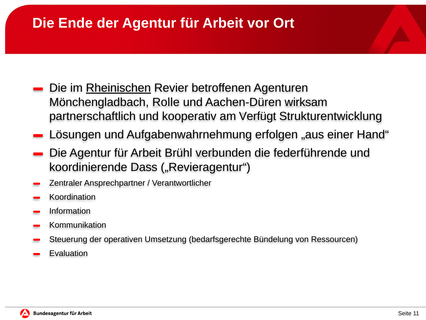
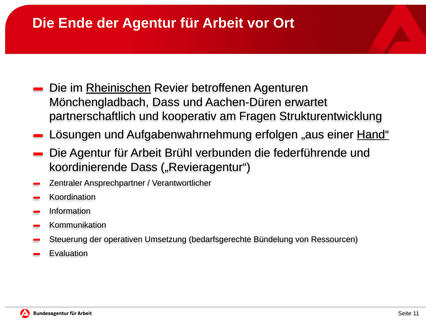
Mönchengladbach Rolle: Rolle -> Dass
wirksam: wirksam -> erwartet
Verfügt: Verfügt -> Fragen
Hand“ underline: none -> present
